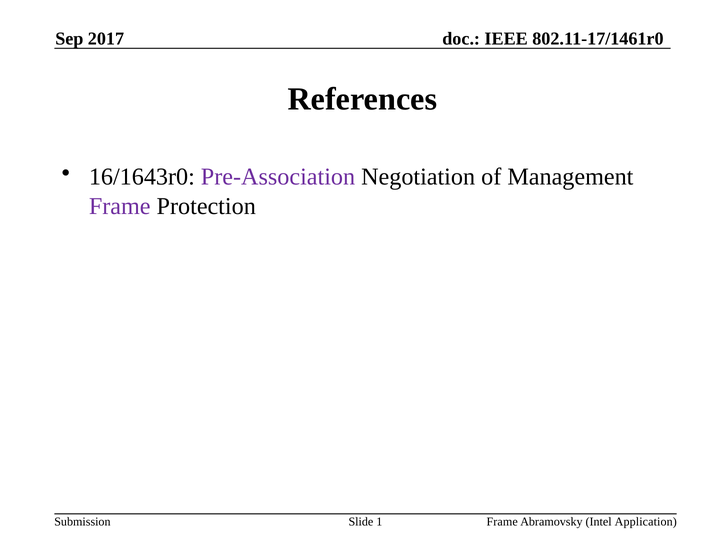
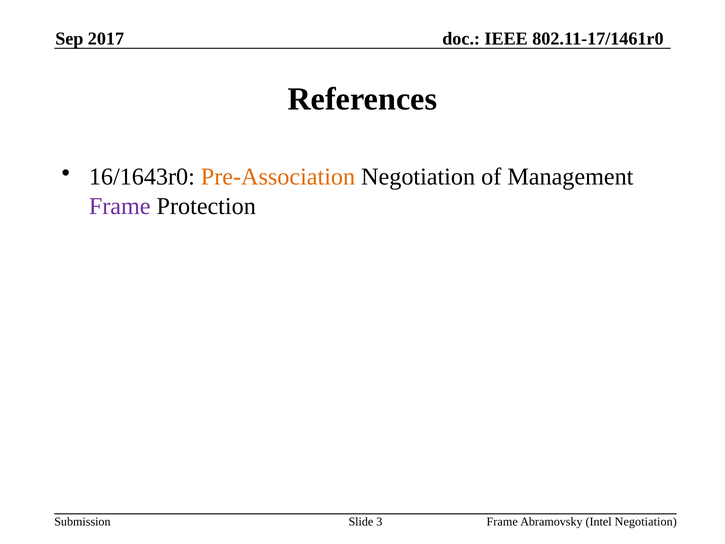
Pre-Association colour: purple -> orange
Intel Application: Application -> Negotiation
1: 1 -> 3
